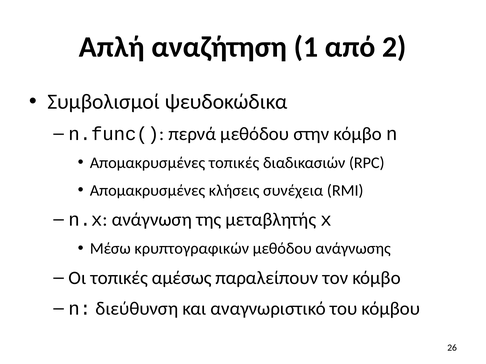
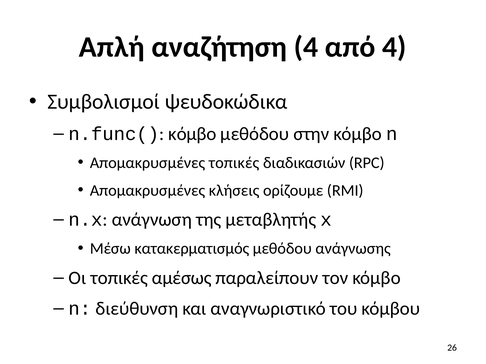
αναζήτηση 1: 1 -> 4
από 2: 2 -> 4
n.func( περνά: περνά -> κόμβο
συνέχεια: συνέχεια -> ορίζουμε
κρυπτογραφικών: κρυπτογραφικών -> κατακερματισμός
